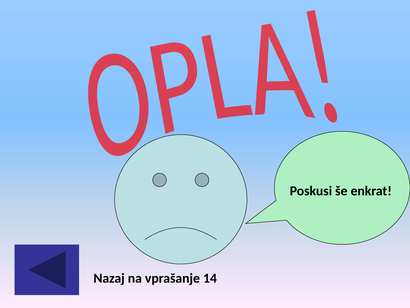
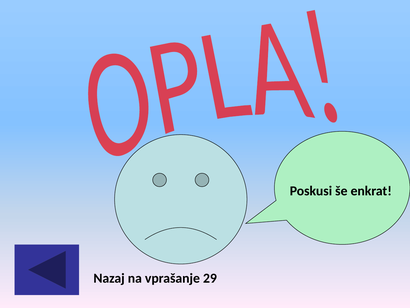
14: 14 -> 29
